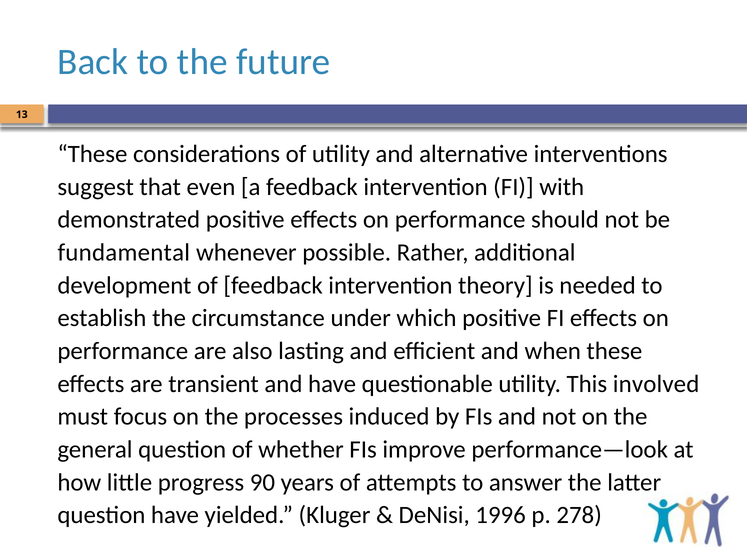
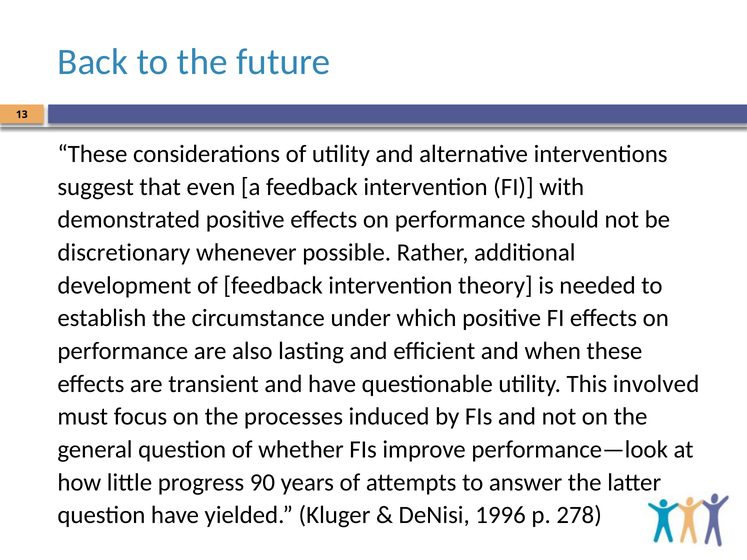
fundamental: fundamental -> discretionary
